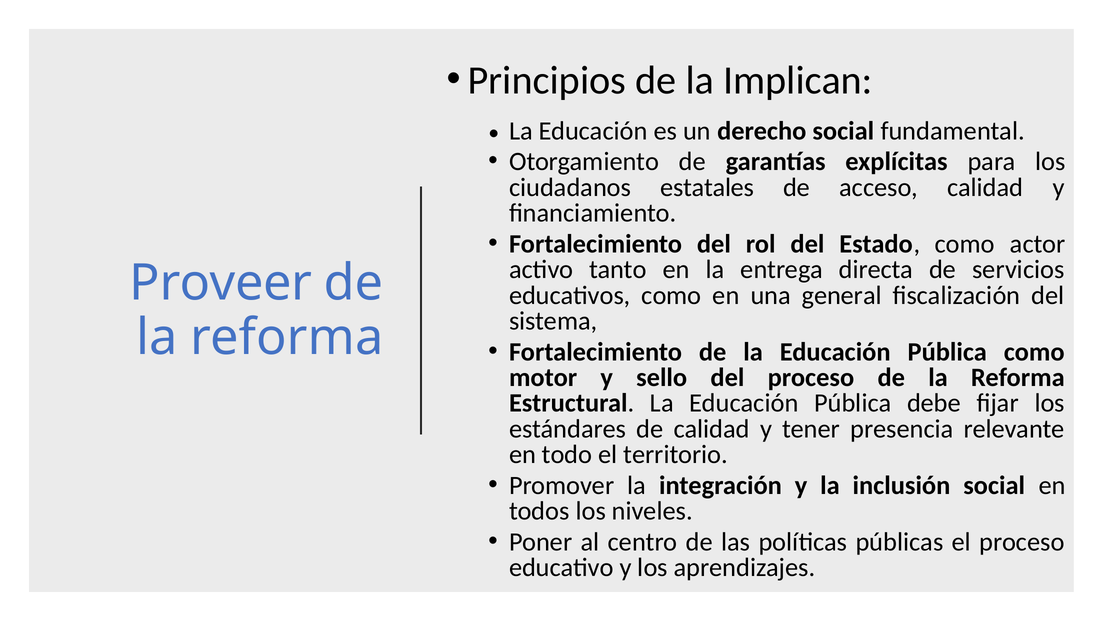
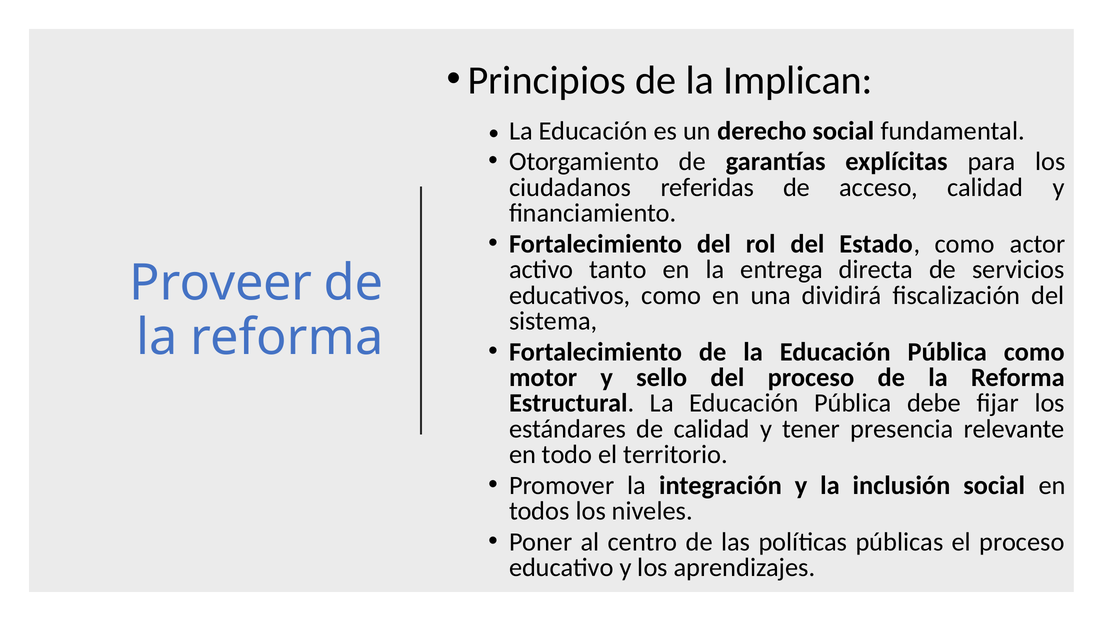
estatales: estatales -> referidas
general: general -> dividirá
